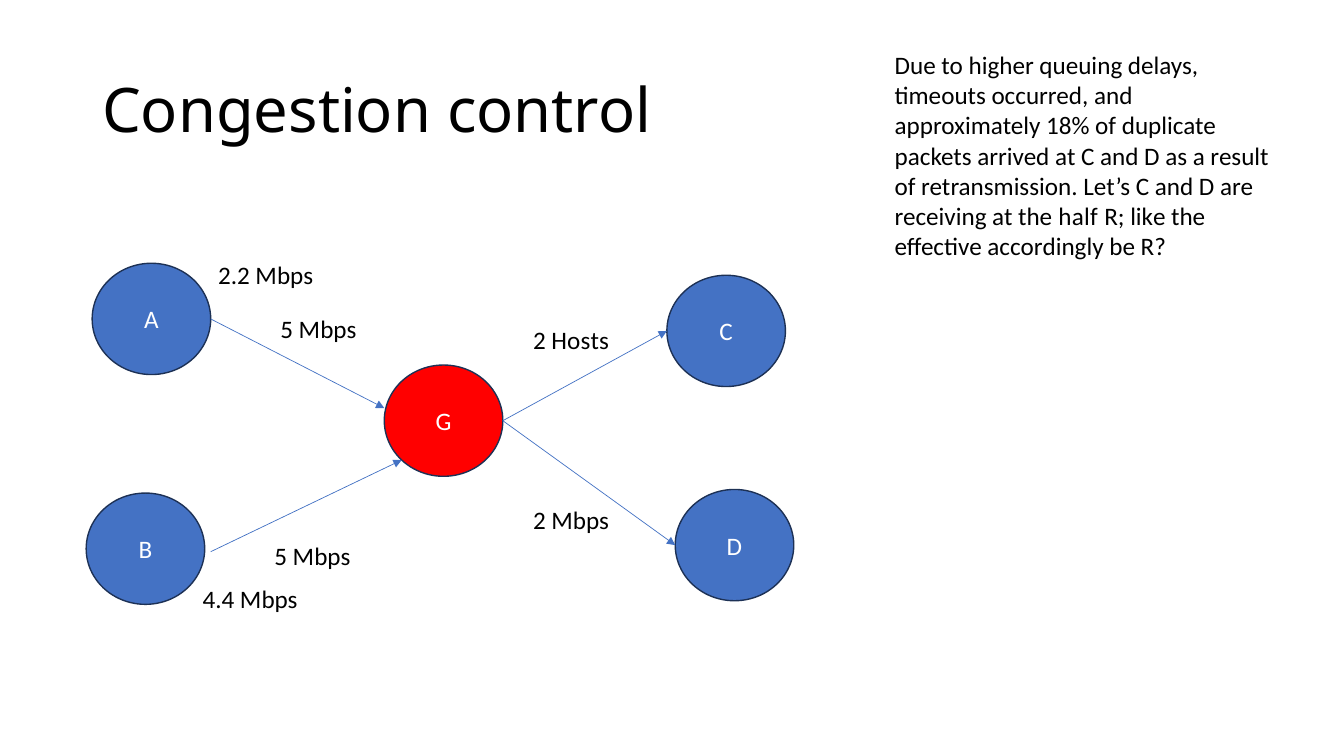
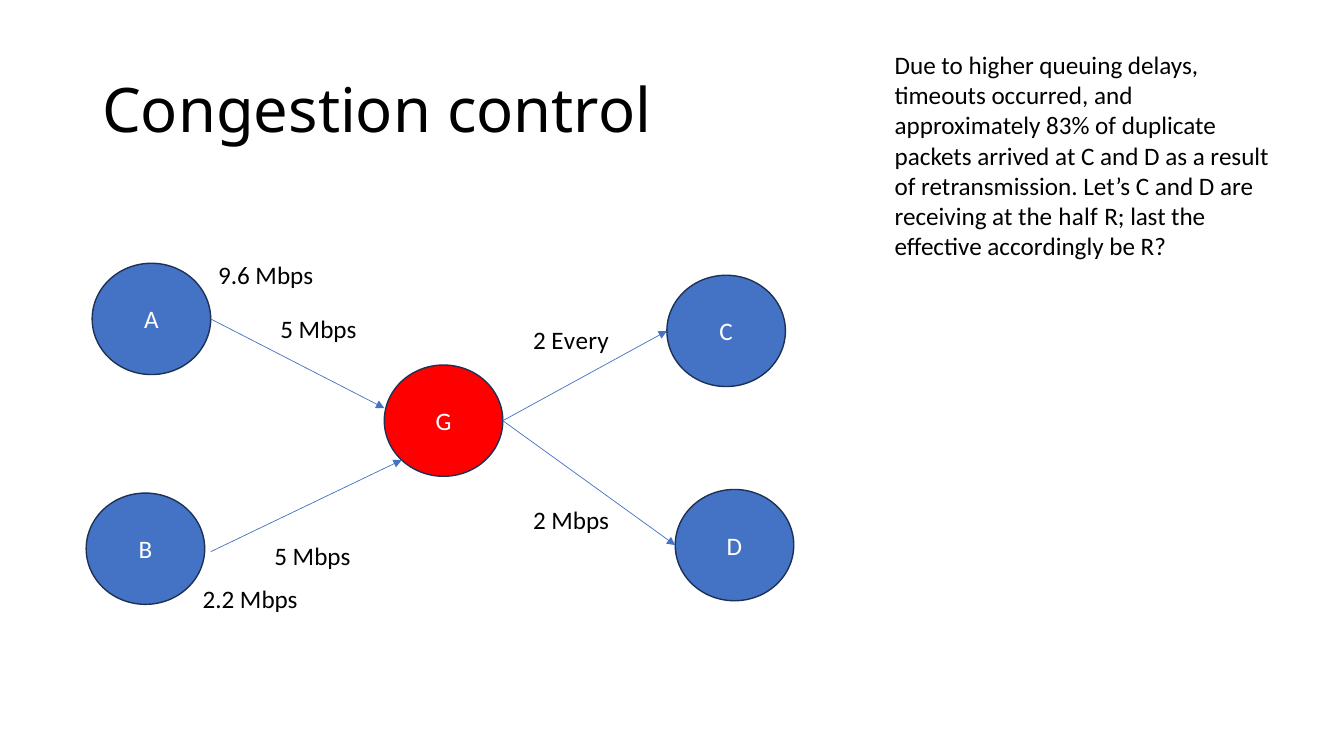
18%: 18% -> 83%
like: like -> last
2.2: 2.2 -> 9.6
Hosts: Hosts -> Every
4.4: 4.4 -> 2.2
